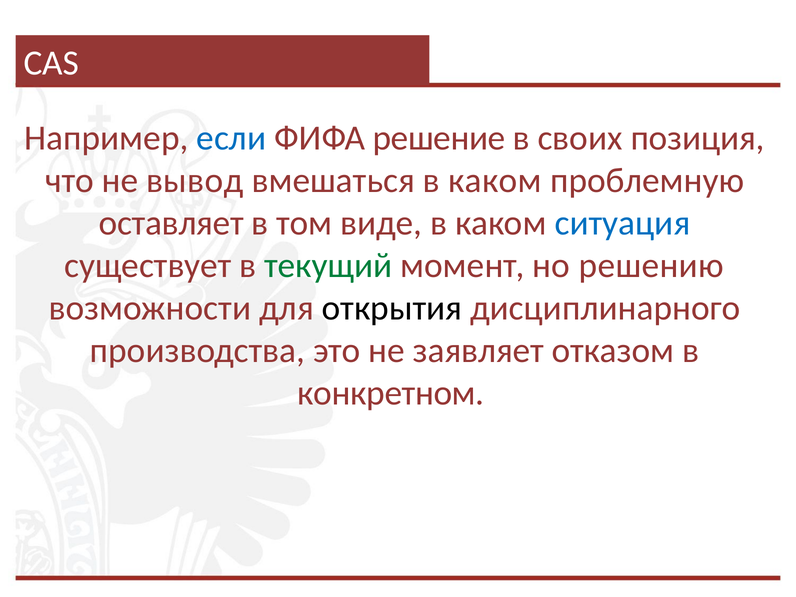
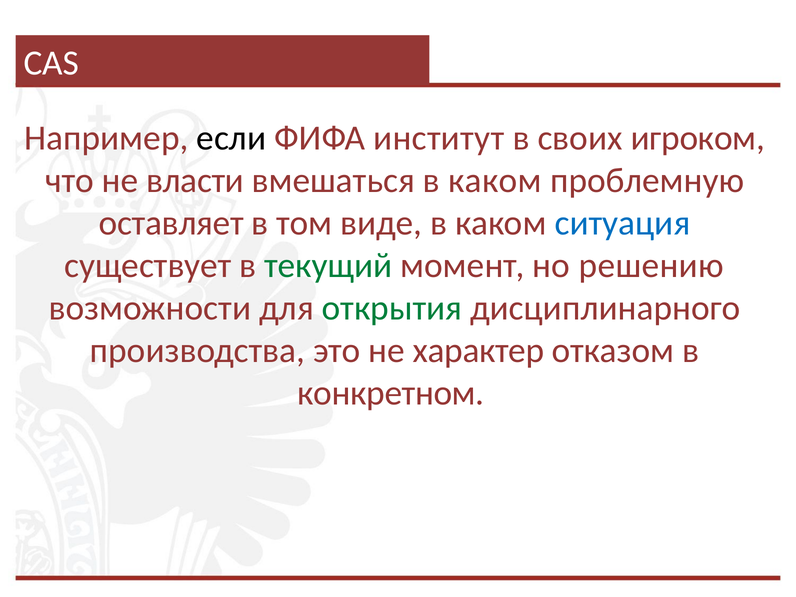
если colour: blue -> black
решение: решение -> институт
позиция: позиция -> игроком
вывод: вывод -> власти
открытия colour: black -> green
заявляет: заявляет -> характер
